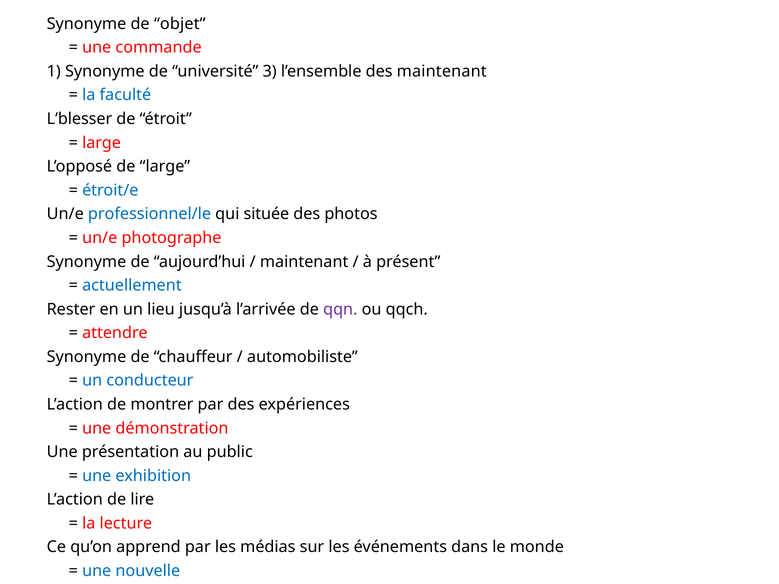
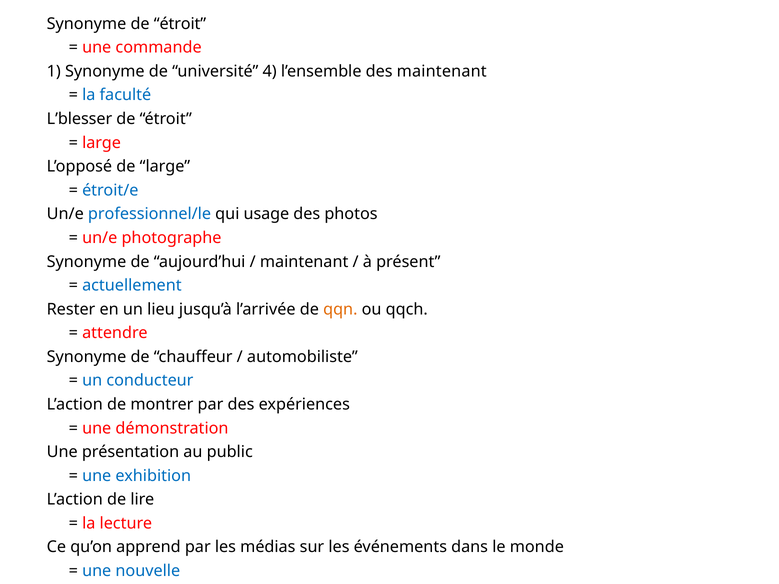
Synonyme de objet: objet -> étroit
3: 3 -> 4
située: située -> usage
qqn colour: purple -> orange
